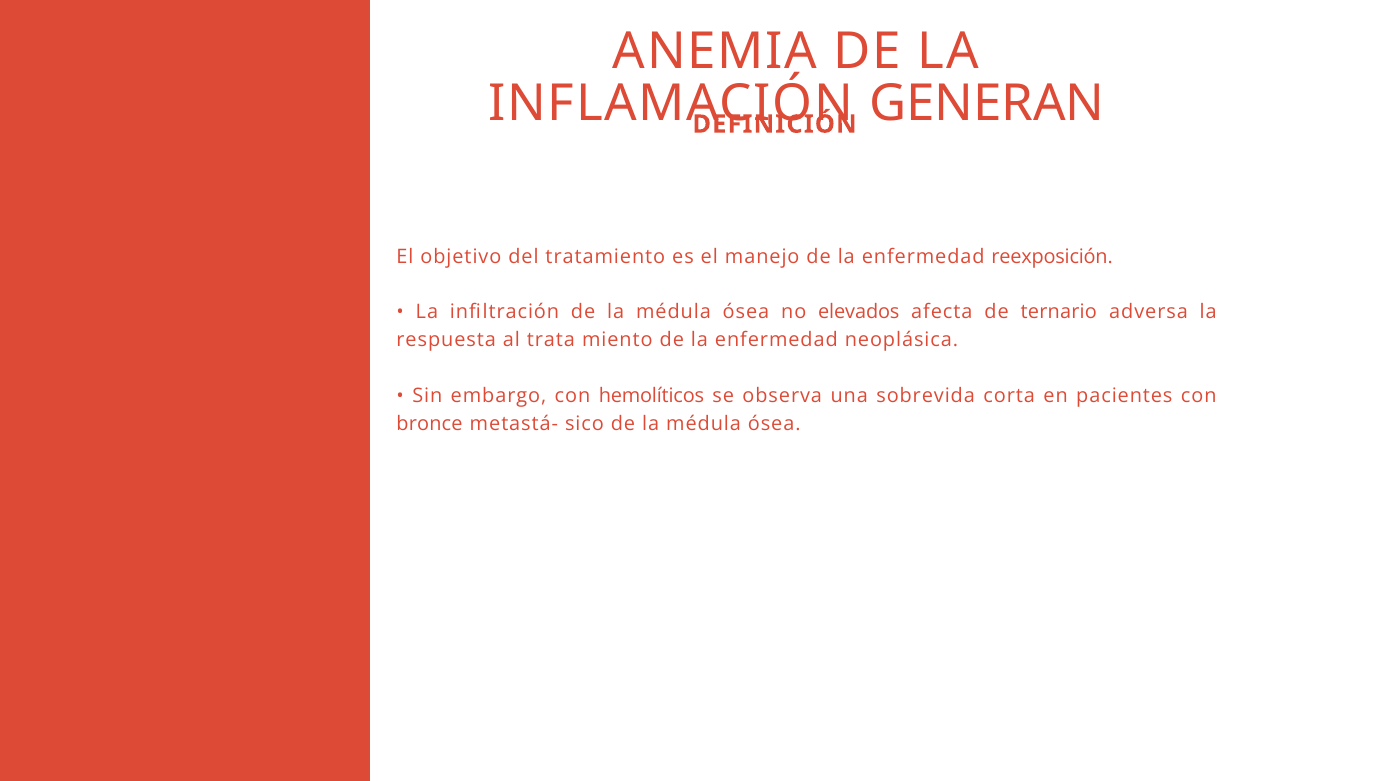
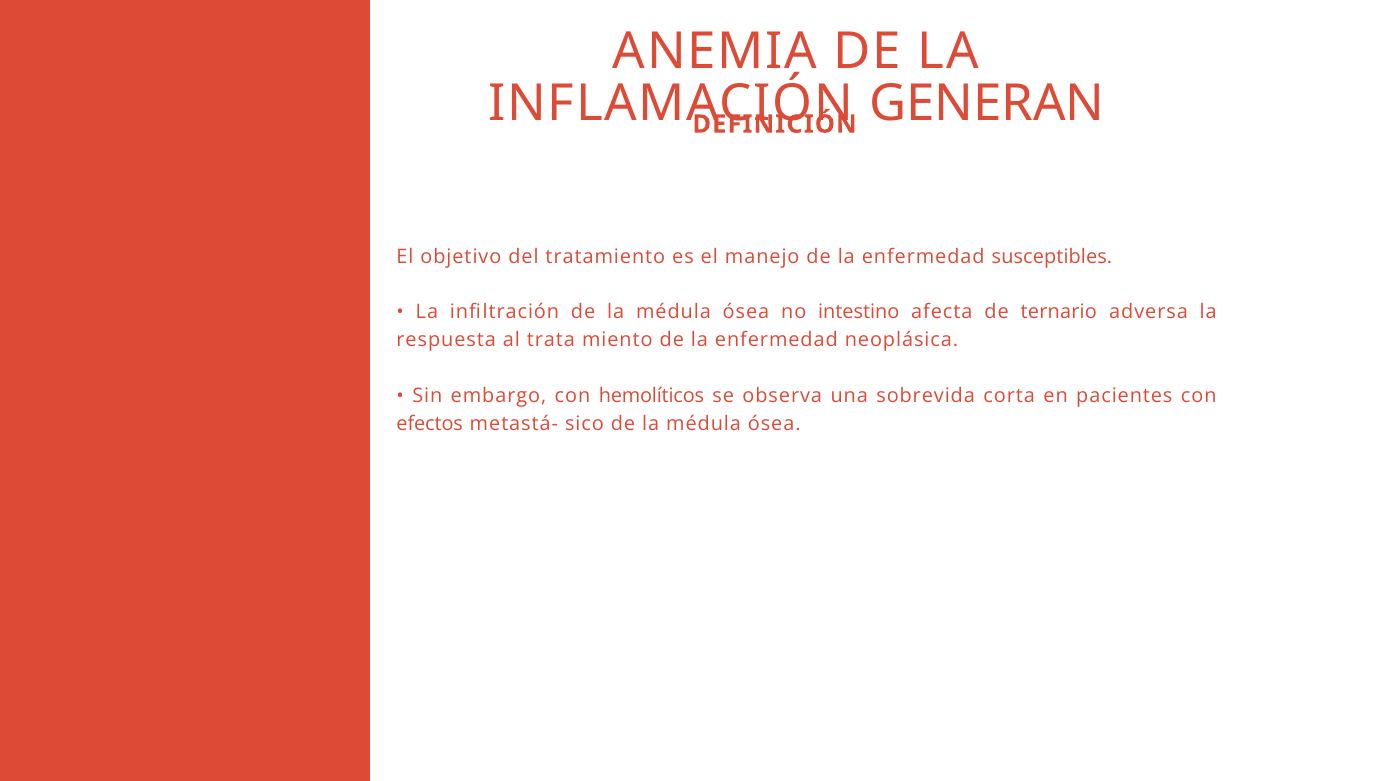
reexposición: reexposición -> susceptibles
elevados: elevados -> intestino
bronce: bronce -> efectos
